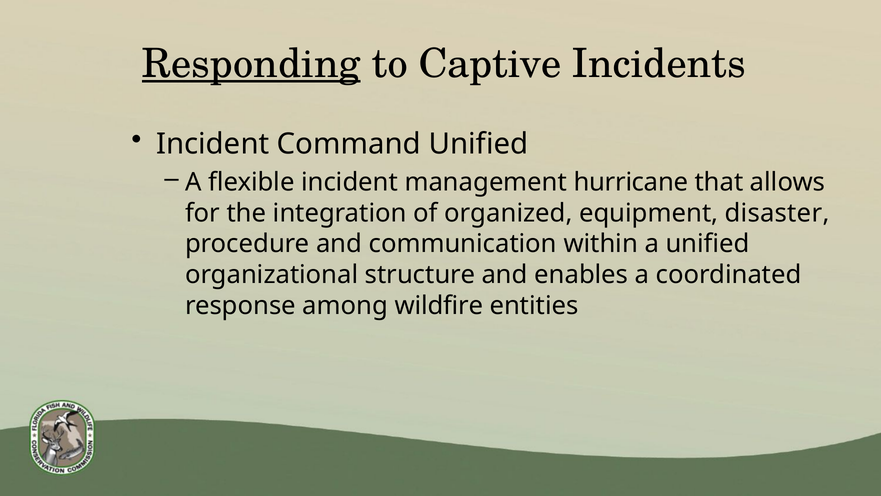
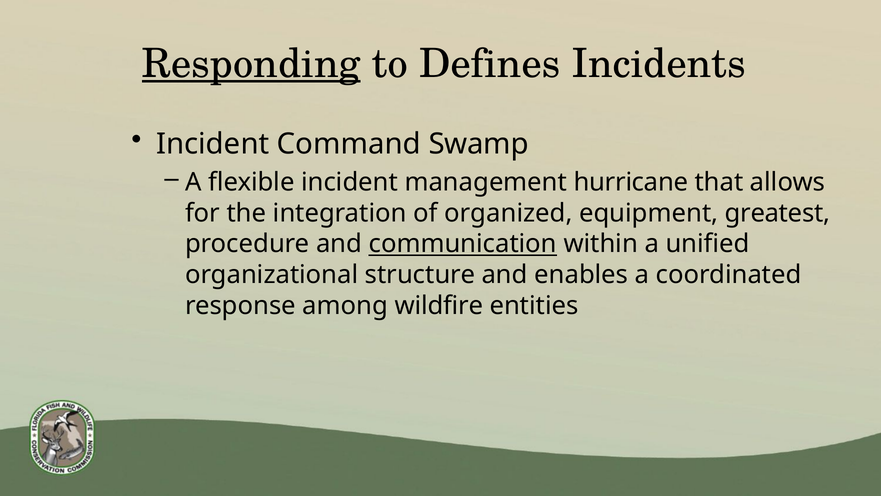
Captive: Captive -> Defines
Command Unified: Unified -> Swamp
disaster: disaster -> greatest
communication underline: none -> present
